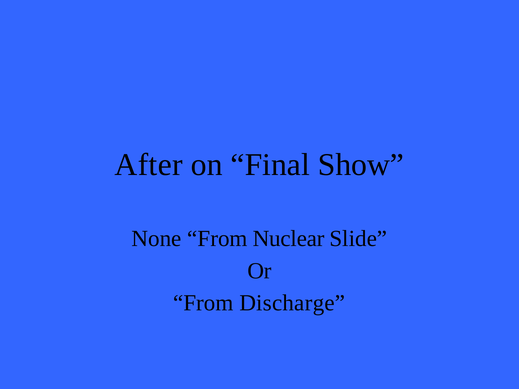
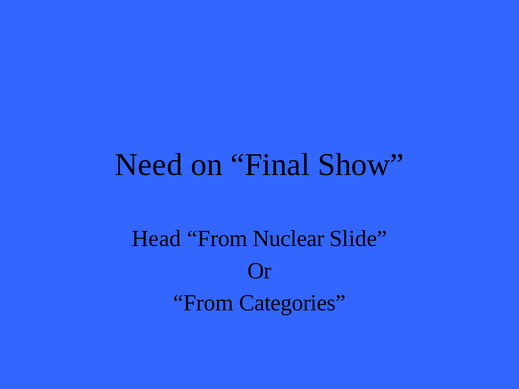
After: After -> Need
None: None -> Head
Discharge: Discharge -> Categories
